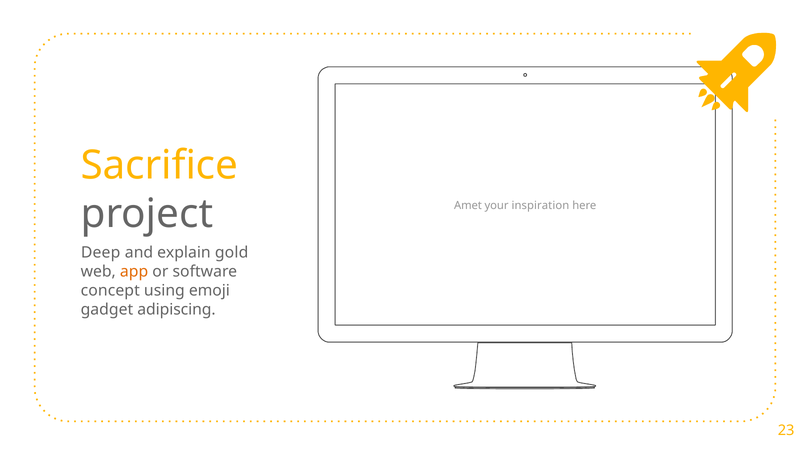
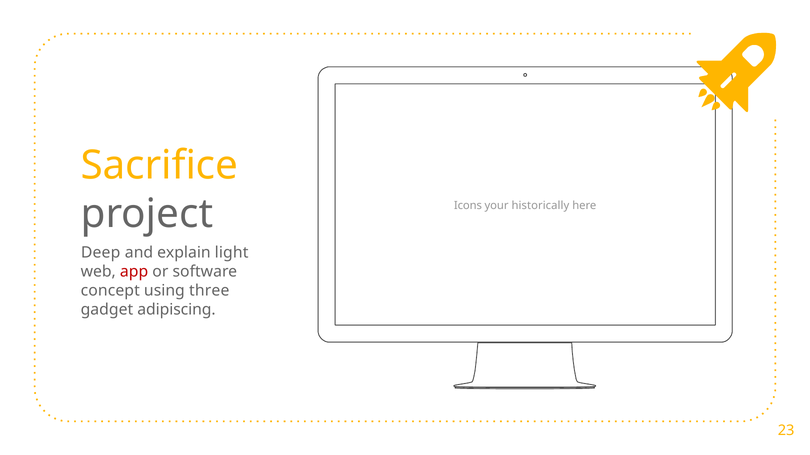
Amet: Amet -> Icons
inspiration: inspiration -> historically
gold: gold -> light
app colour: orange -> red
emoji: emoji -> three
